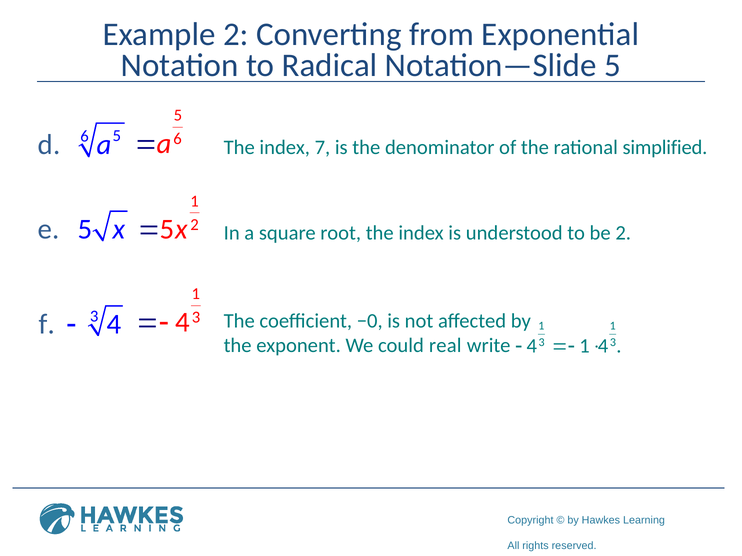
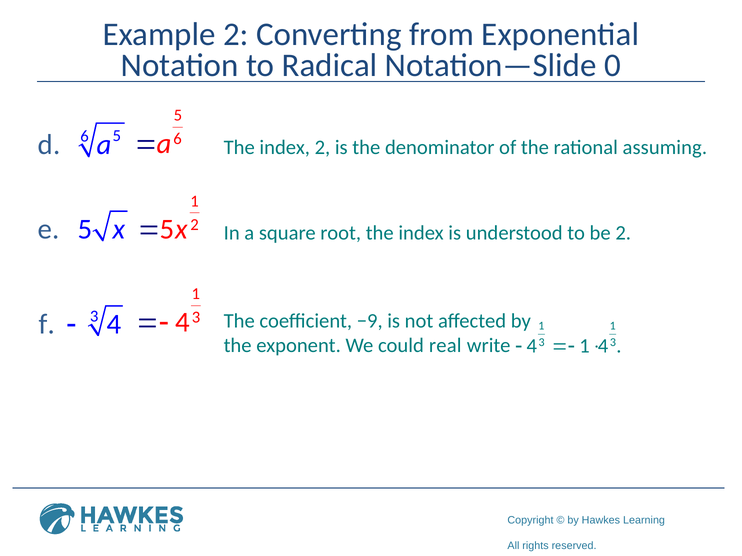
Notation—Slide 5: 5 -> 0
index 7: 7 -> 2
simplified: simplified -> assuming
−0: −0 -> −9
